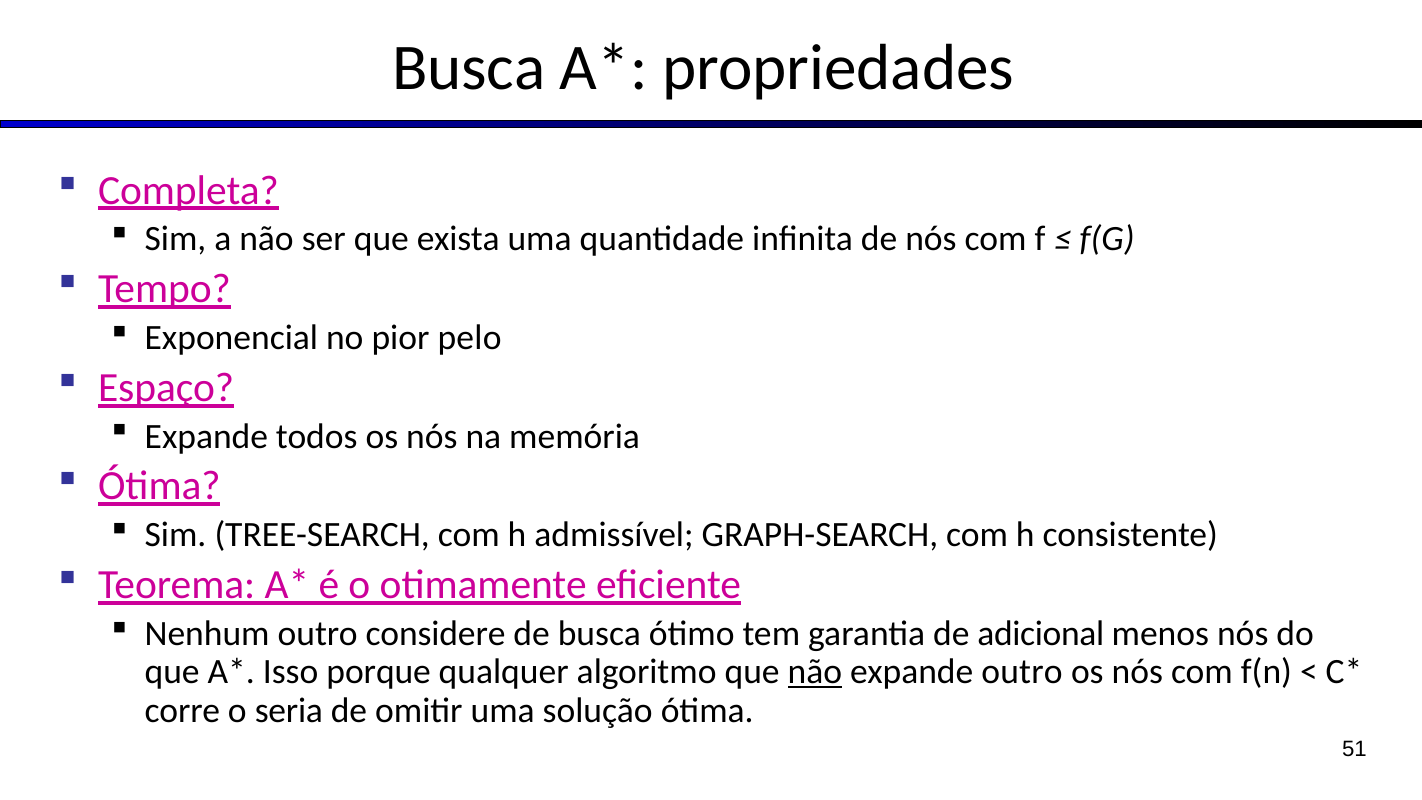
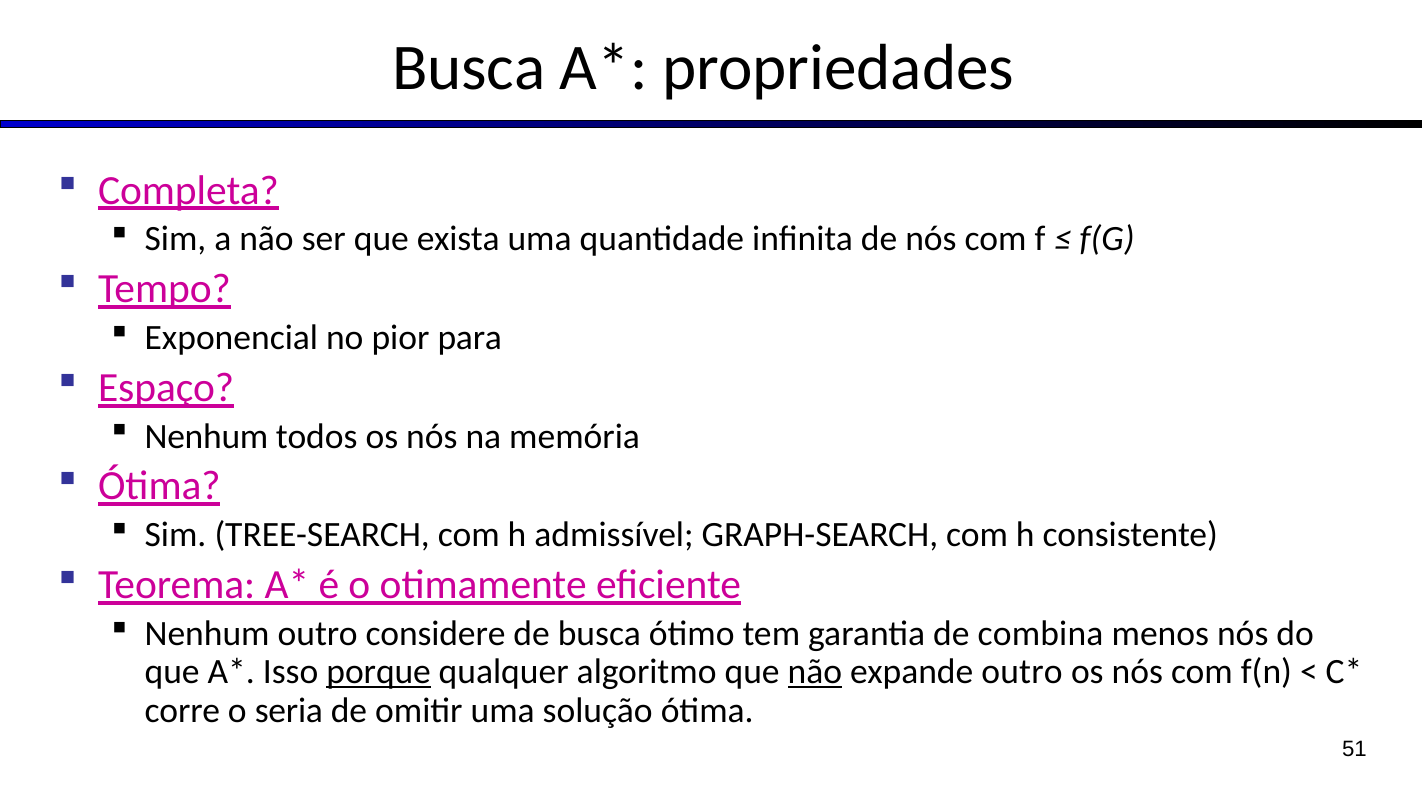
pelo: pelo -> para
Expande at (206, 436): Expande -> Nenhum
adicional: adicional -> combina
porque underline: none -> present
